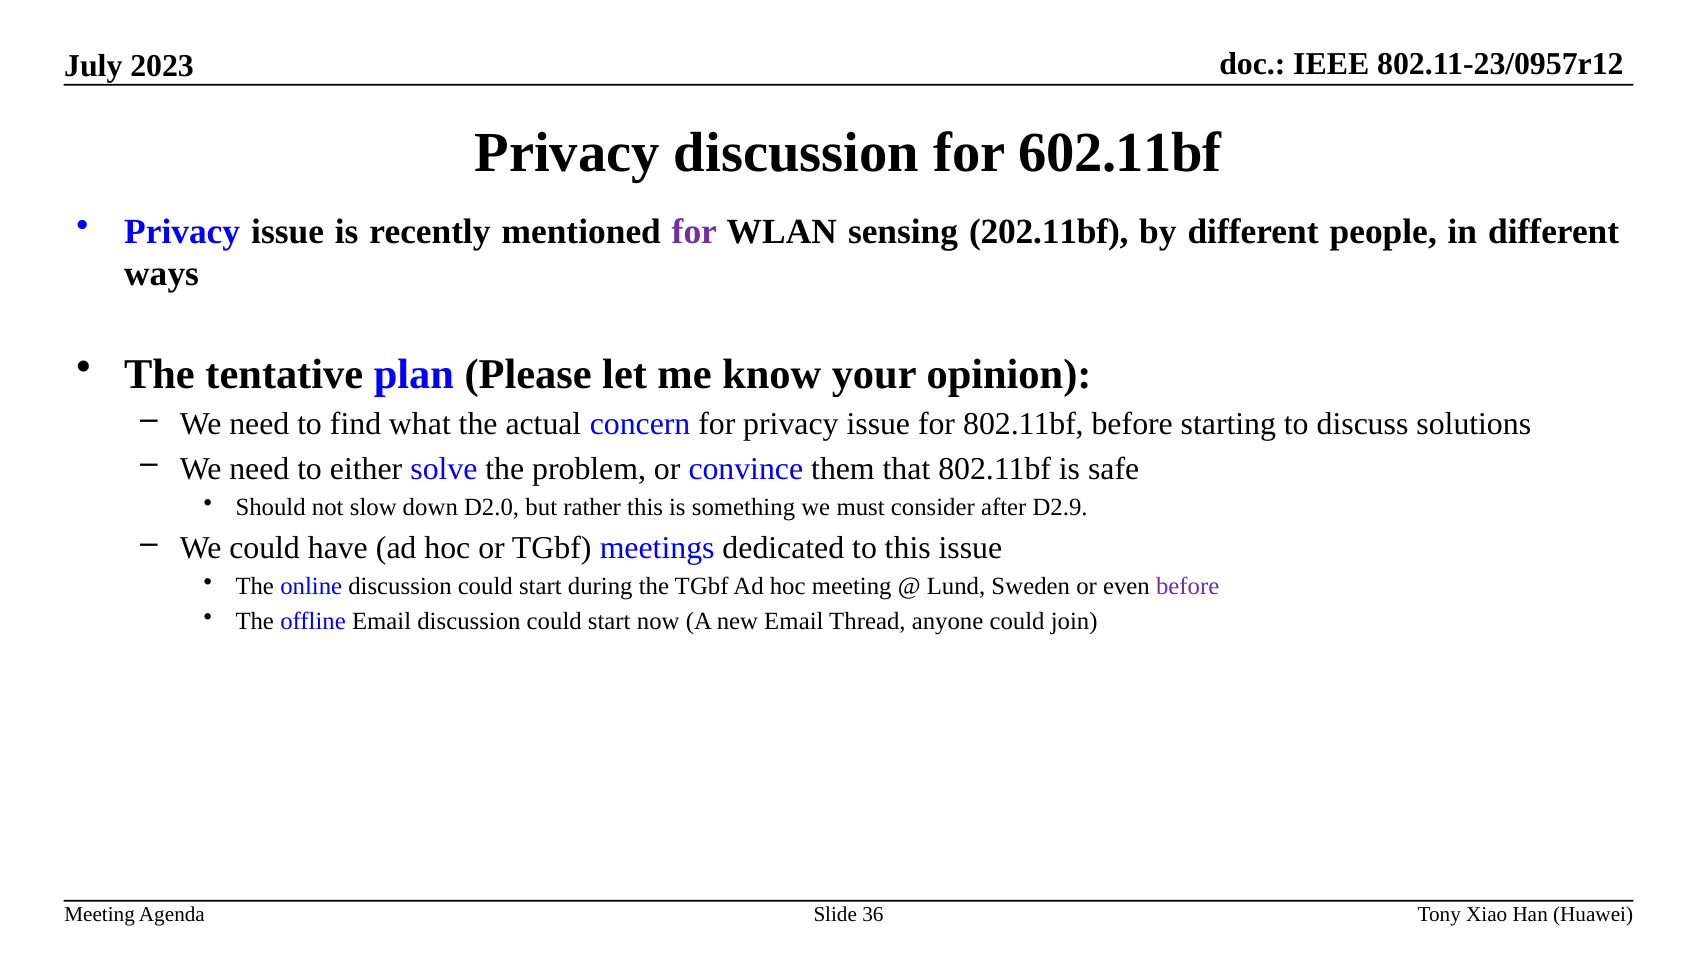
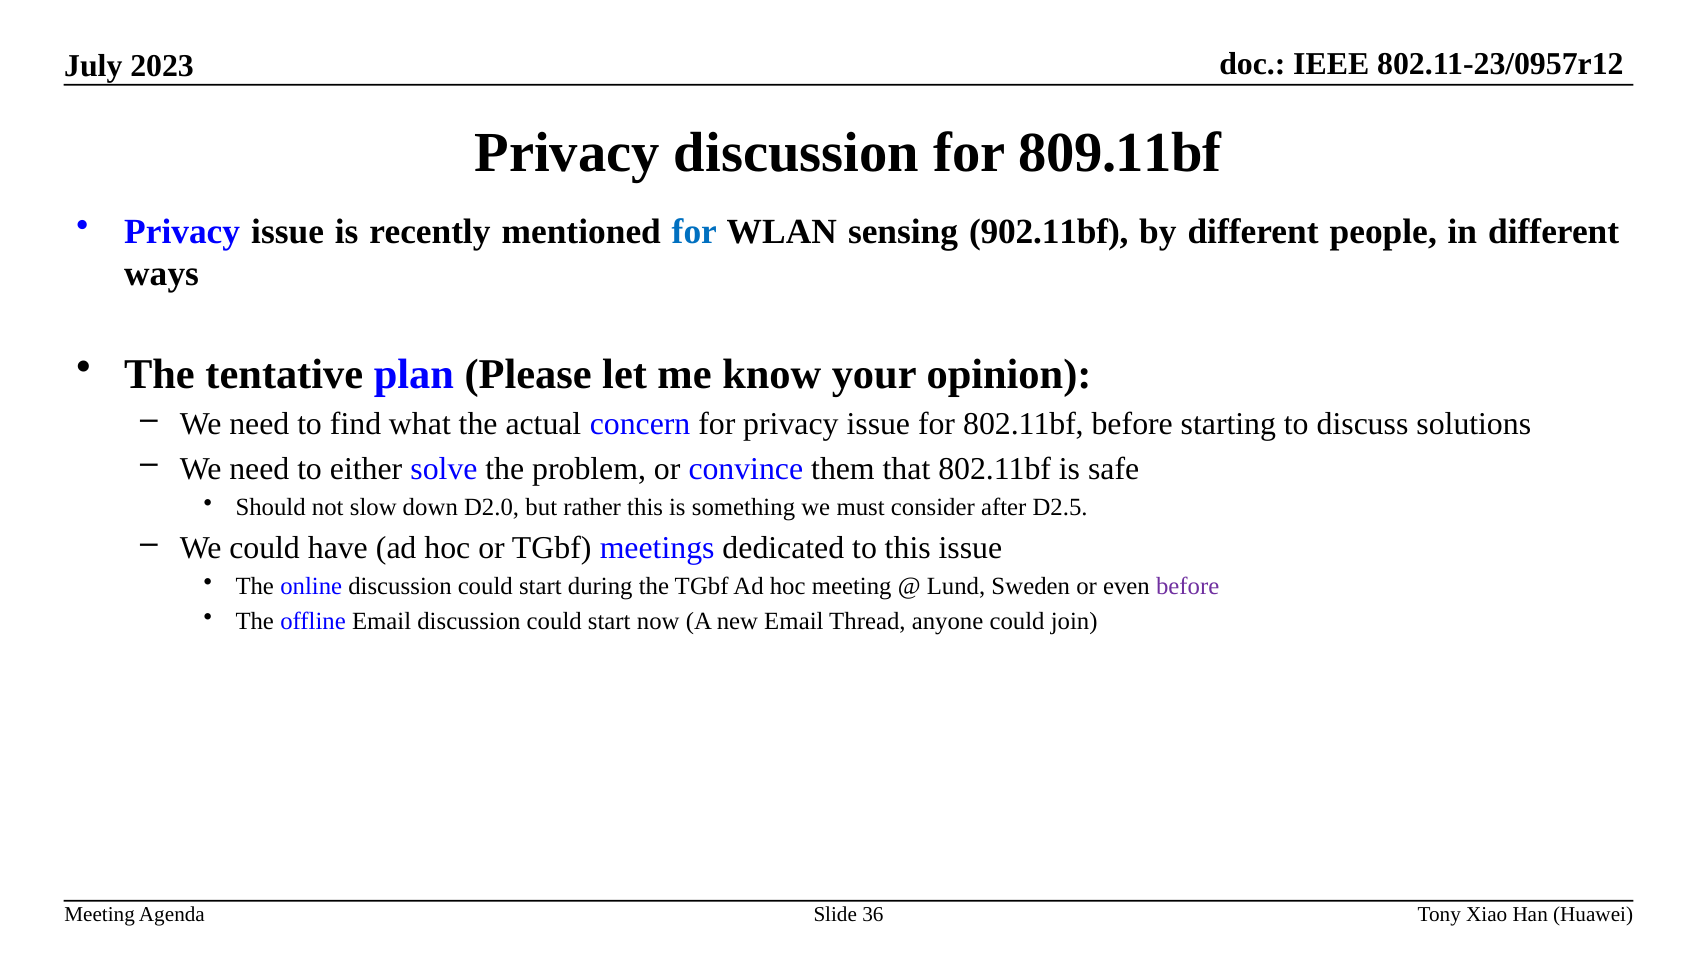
602.11bf: 602.11bf -> 809.11bf
for at (694, 232) colour: purple -> blue
202.11bf: 202.11bf -> 902.11bf
D2.9: D2.9 -> D2.5
